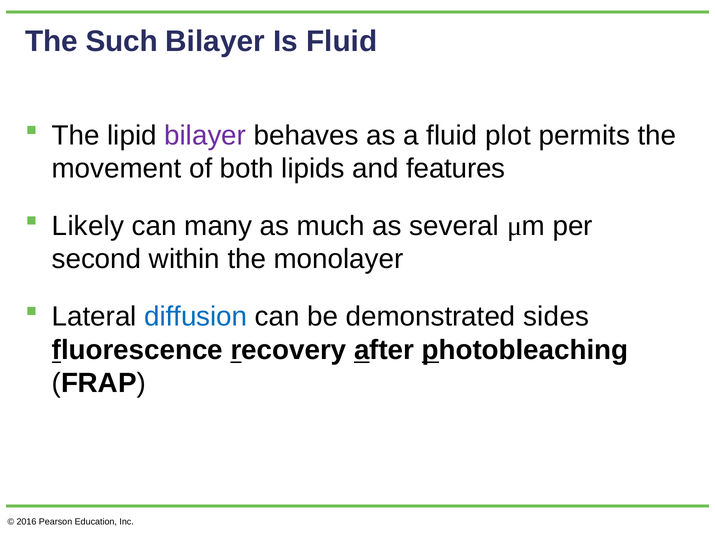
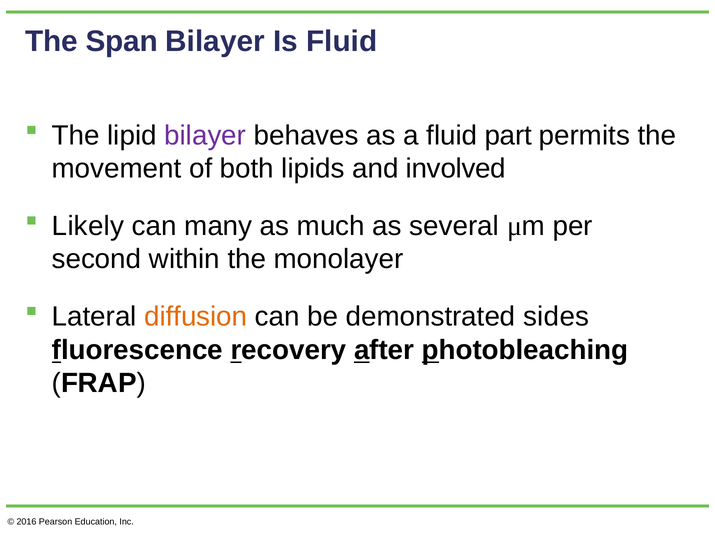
Such: Such -> Span
plot: plot -> part
features: features -> involved
diffusion colour: blue -> orange
